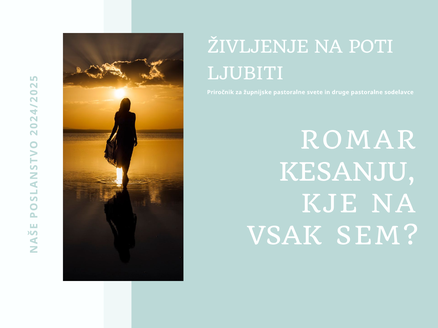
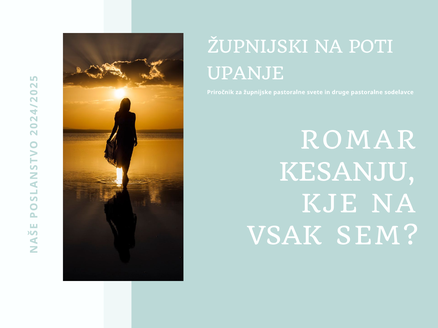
ŽIVLJENJE: ŽIVLJENJE -> ŽUPNIJSKI
LJUBITI: LJUBITI -> UPANJE
